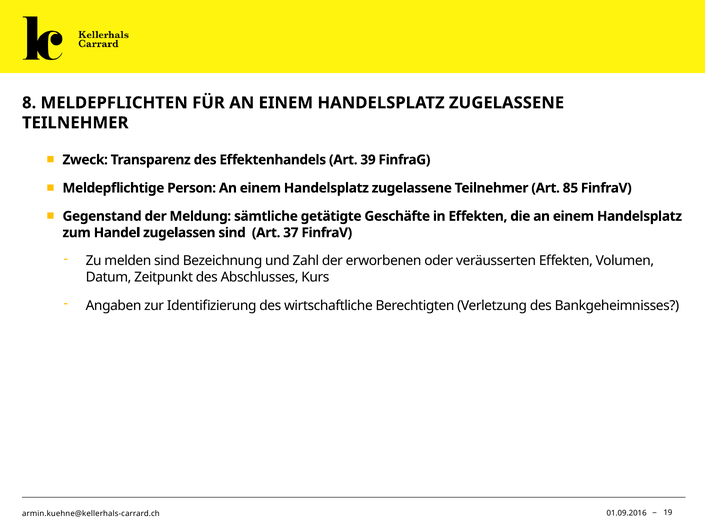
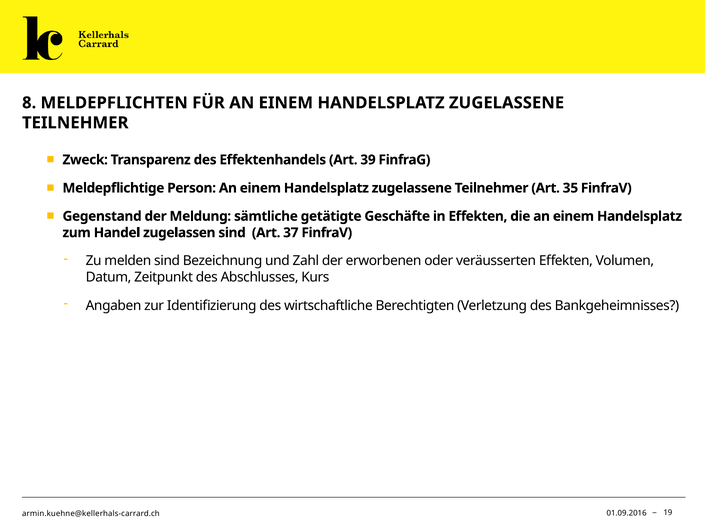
85: 85 -> 35
